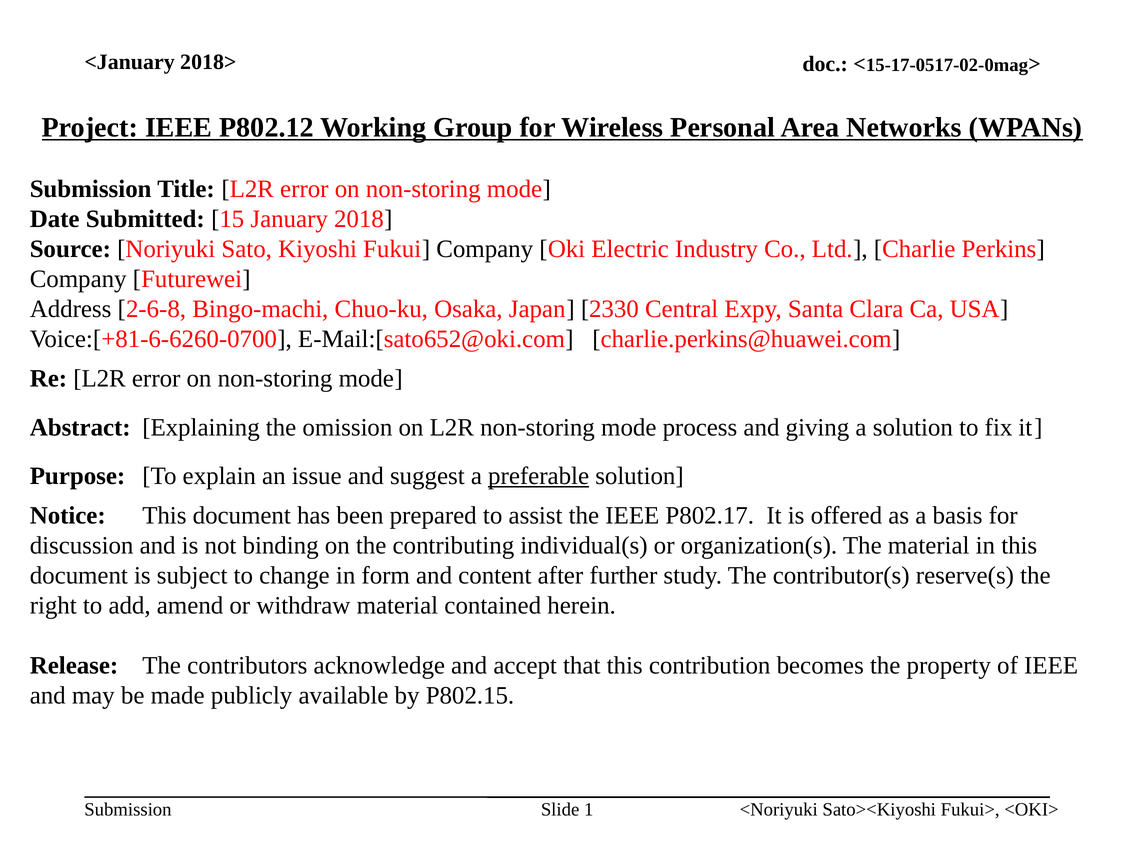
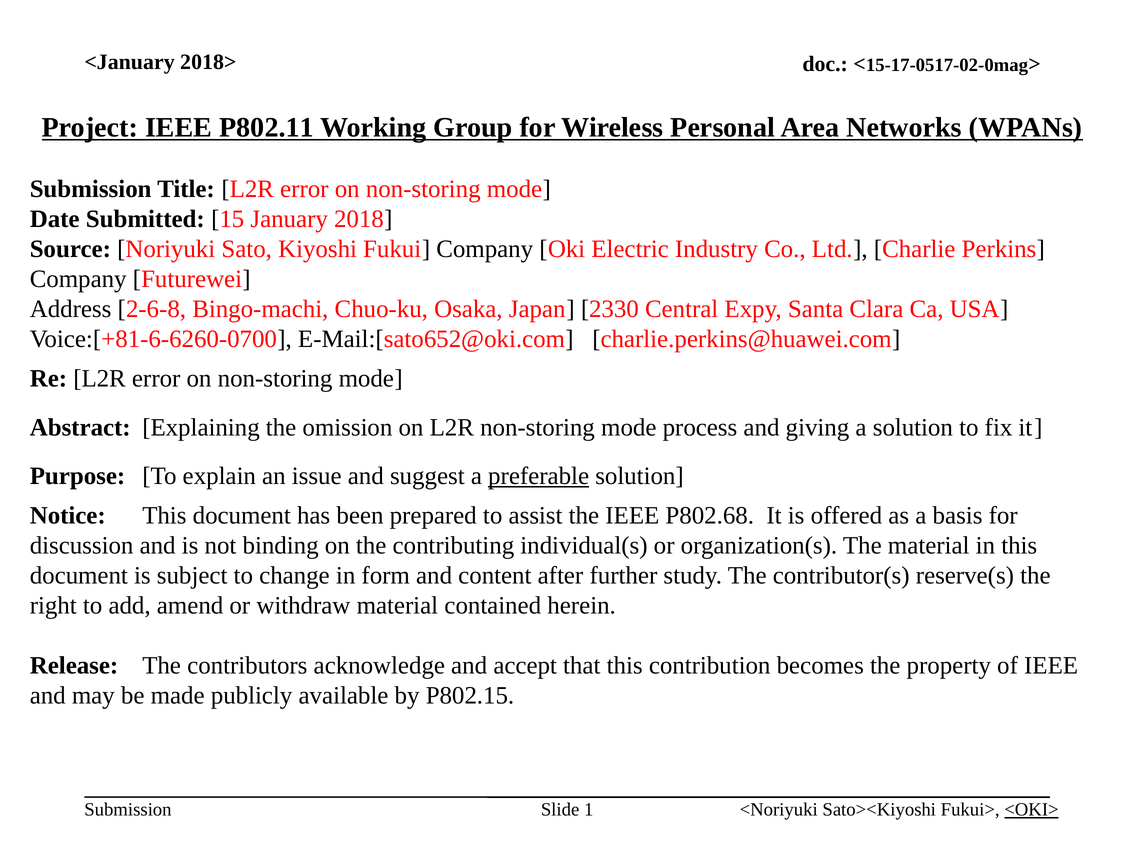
P802.12: P802.12 -> P802.11
P802.17: P802.17 -> P802.68
<OKI> underline: none -> present
